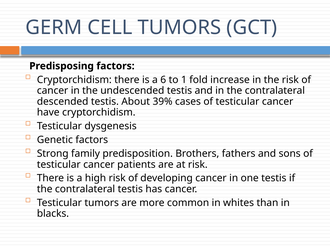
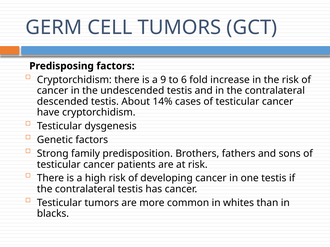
6: 6 -> 9
1: 1 -> 6
39%: 39% -> 14%
